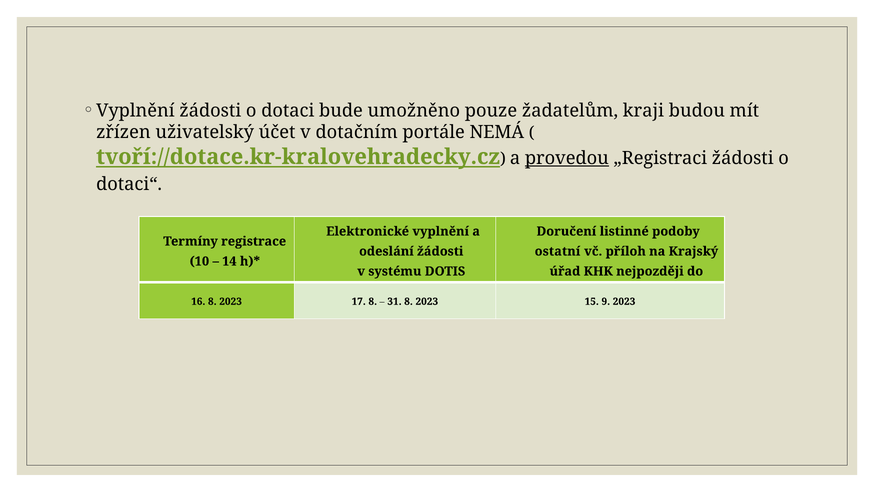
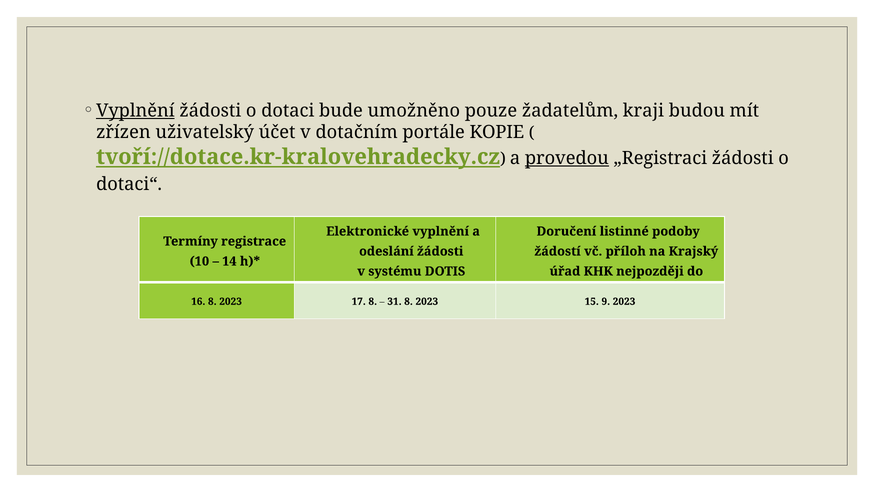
Vyplnění at (135, 111) underline: none -> present
NEMÁ: NEMÁ -> KOPIE
ostatní: ostatní -> žádostí
